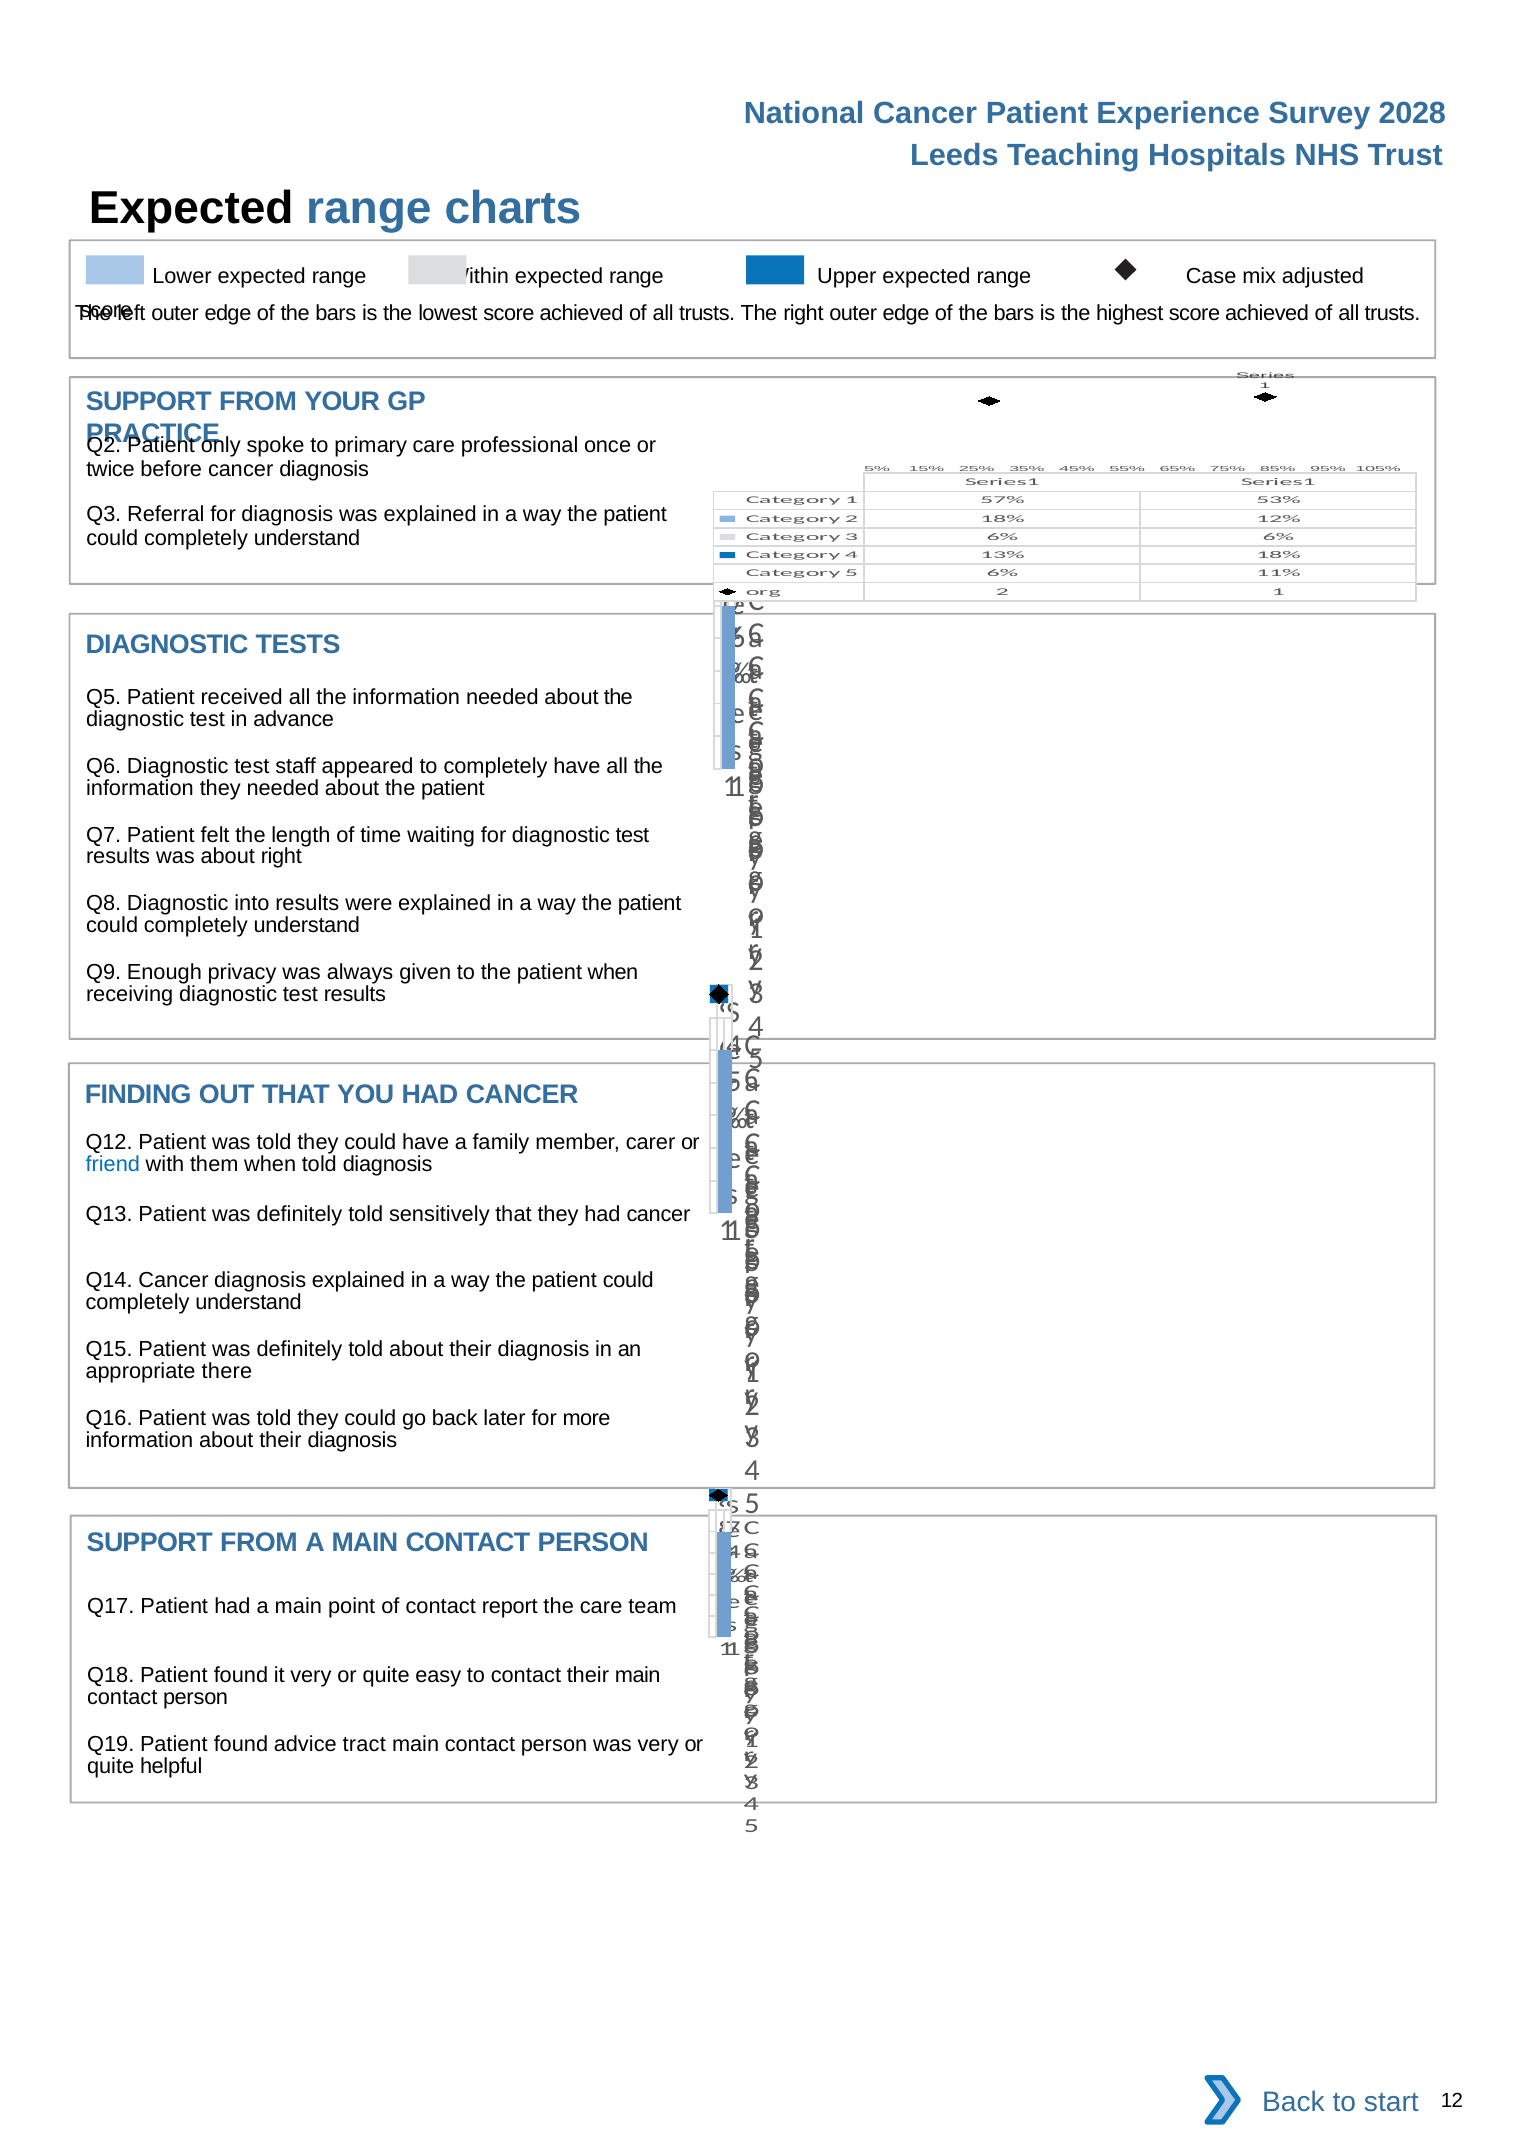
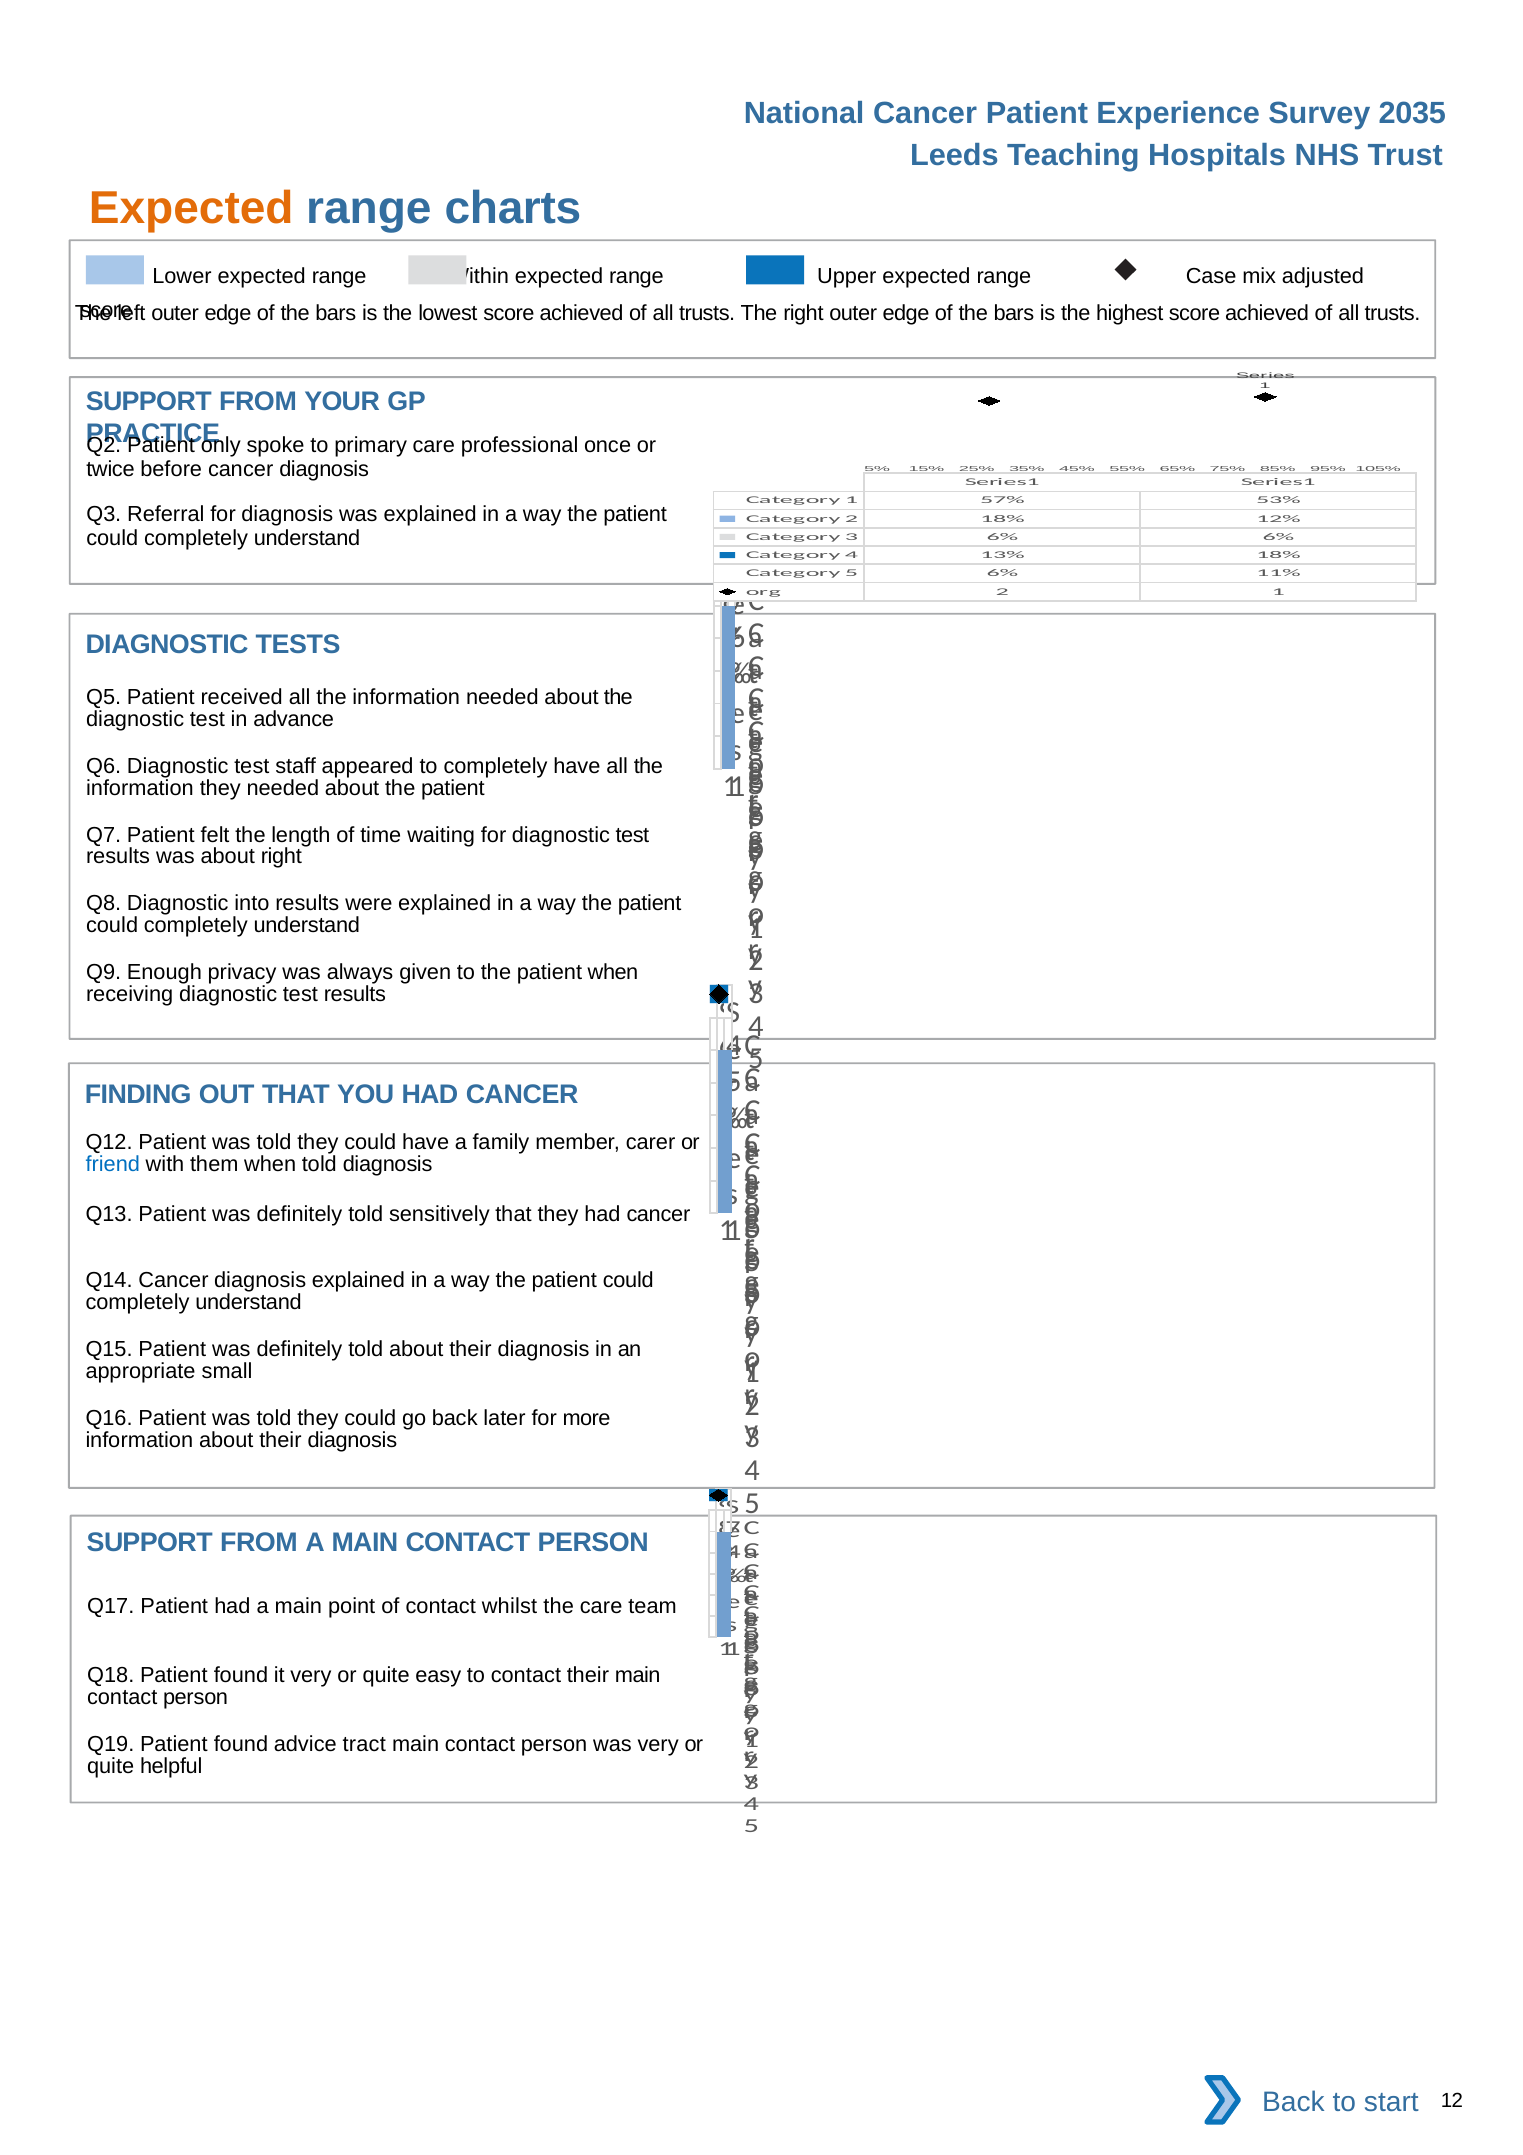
2028: 2028 -> 2035
Expected at (191, 208) colour: black -> orange
there: there -> small
report: report -> whilst
